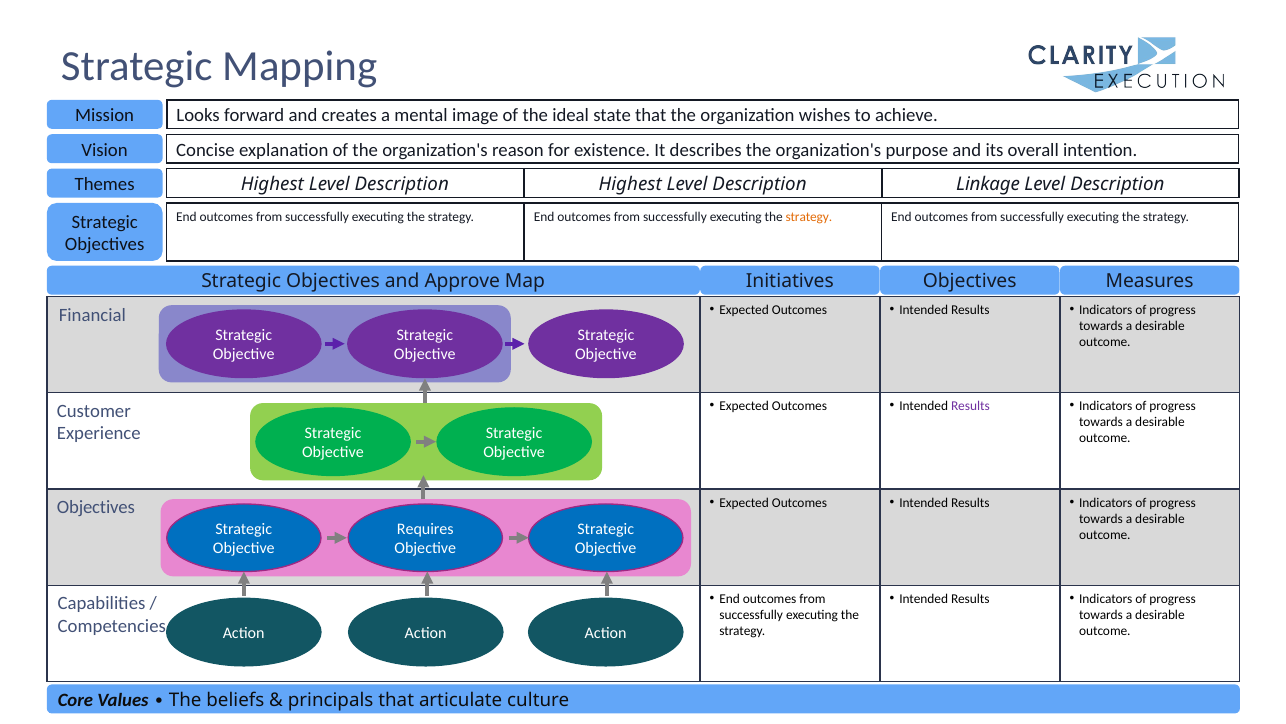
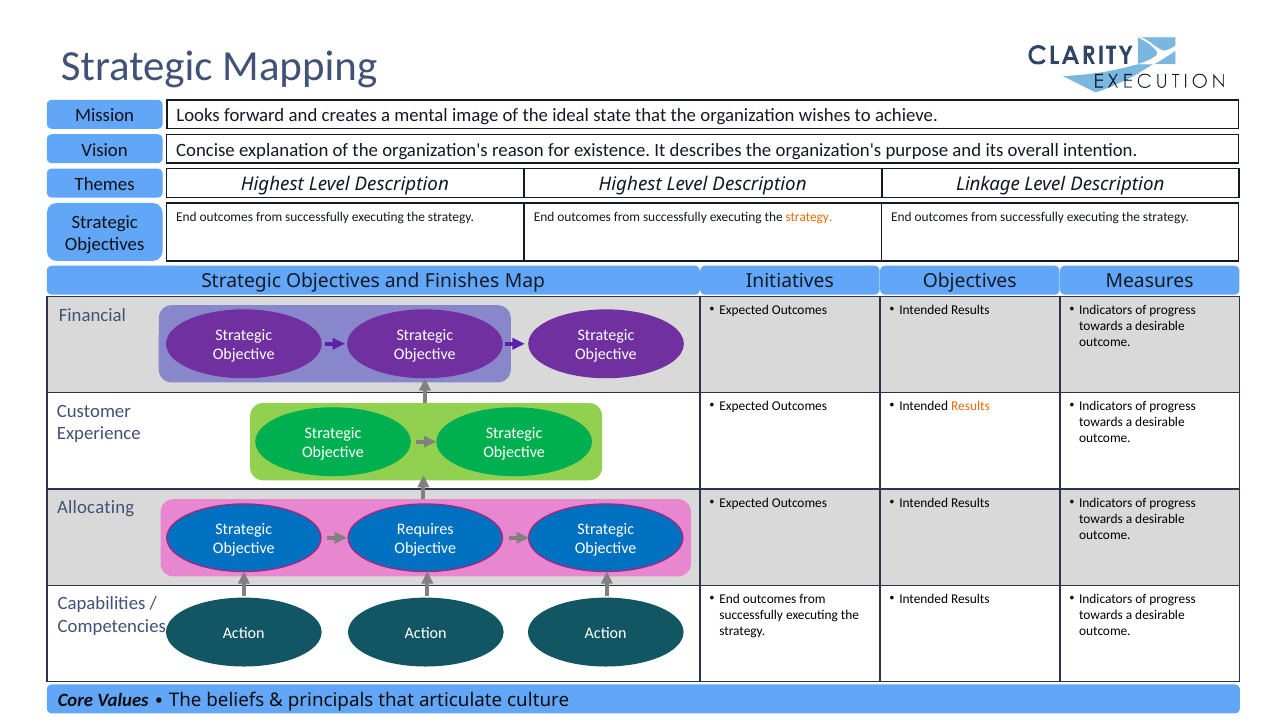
Approve: Approve -> Finishes
Results at (970, 406) colour: purple -> orange
Objectives at (96, 507): Objectives -> Allocating
